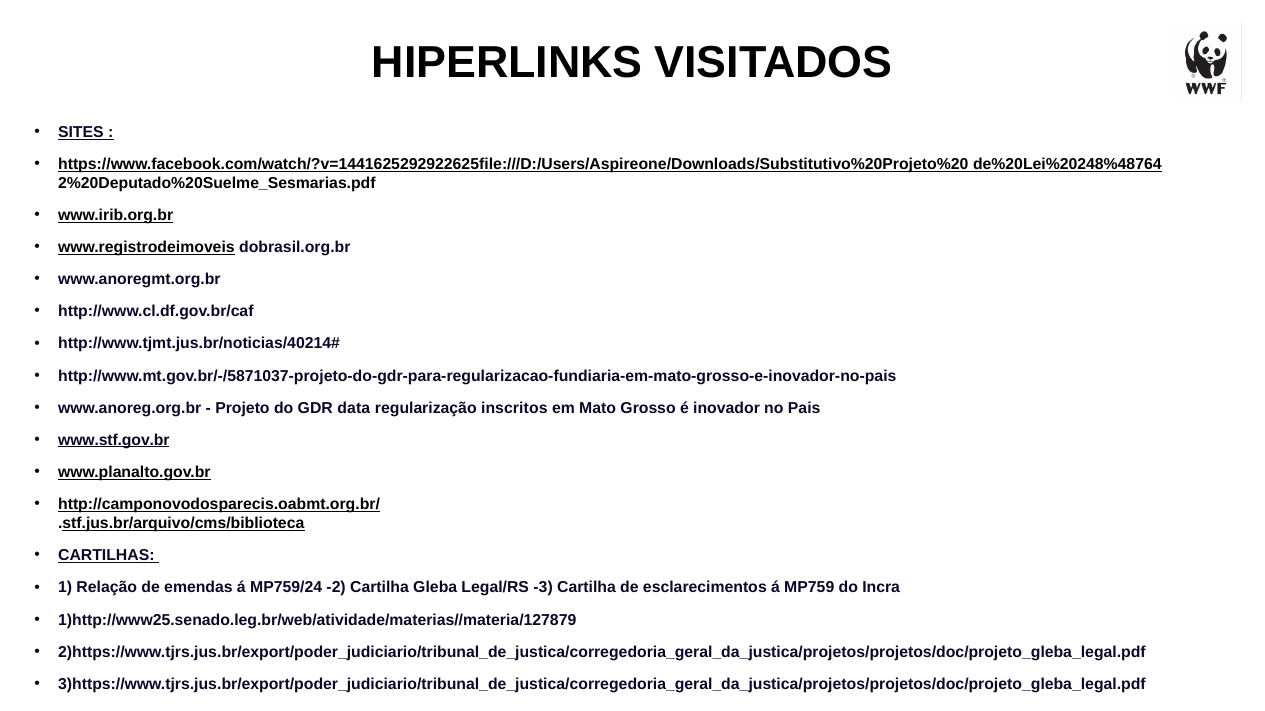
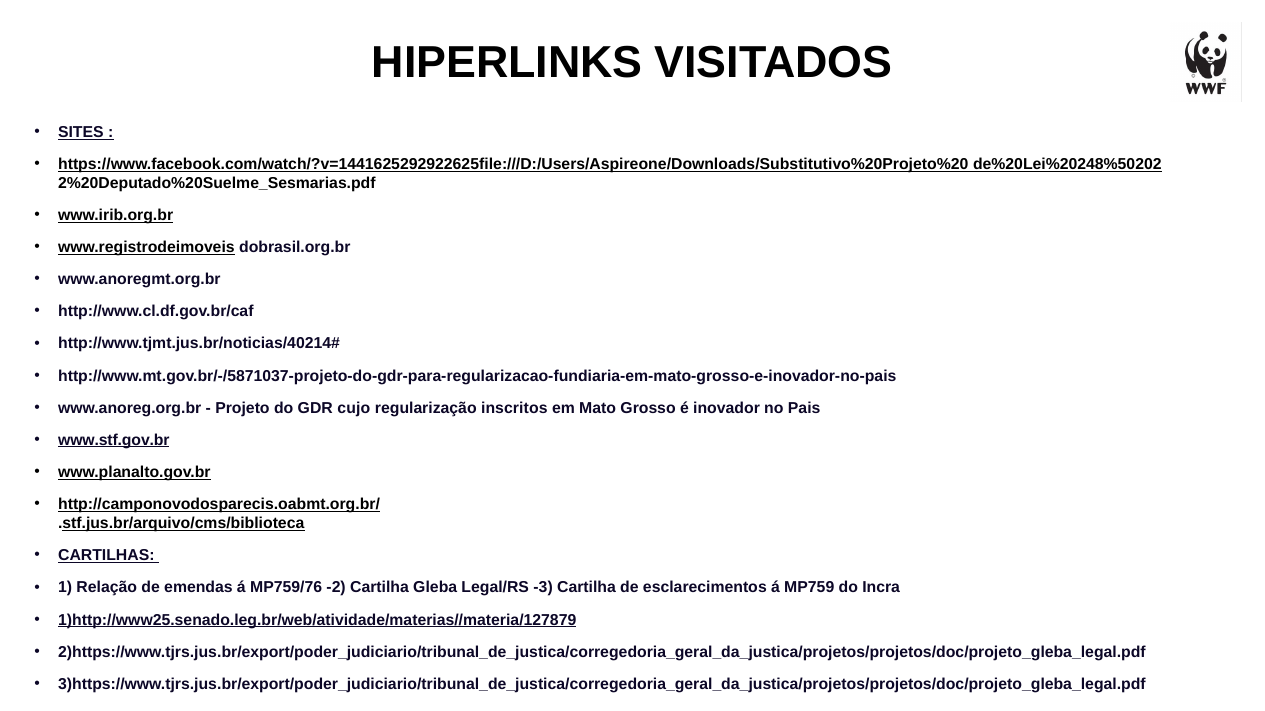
de%20Lei%20248%48764: de%20Lei%20248%48764 -> de%20Lei%20248%50202
data: data -> cujo
MP759/24: MP759/24 -> MP759/76
1)http://www25.senado.leg.br/web/atividade/materias//materia/127879 underline: none -> present
